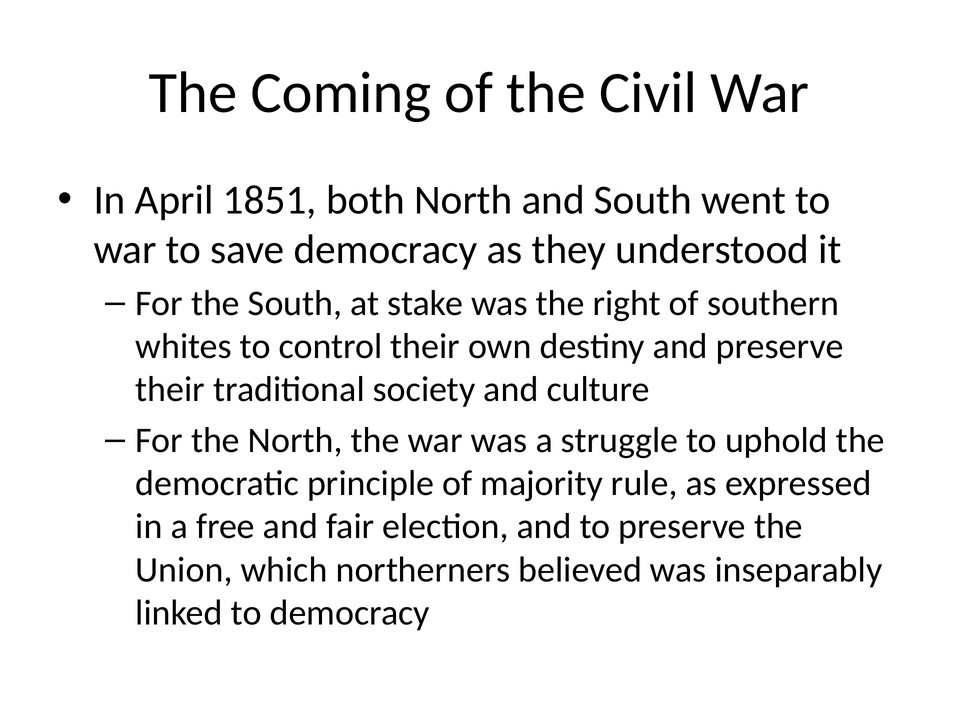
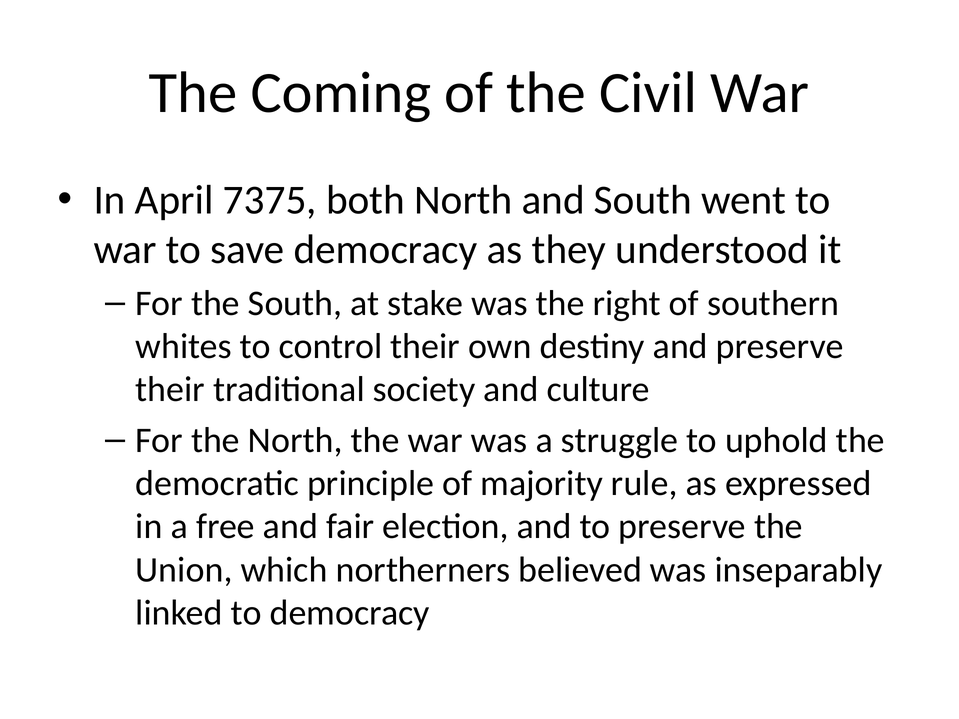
1851: 1851 -> 7375
